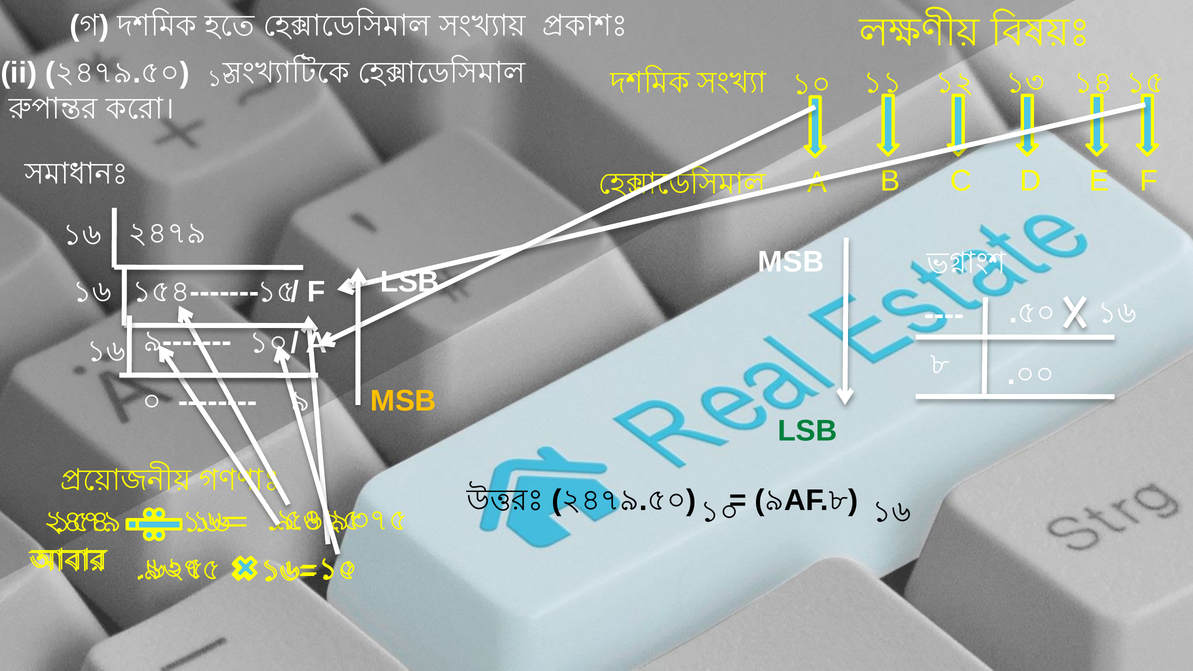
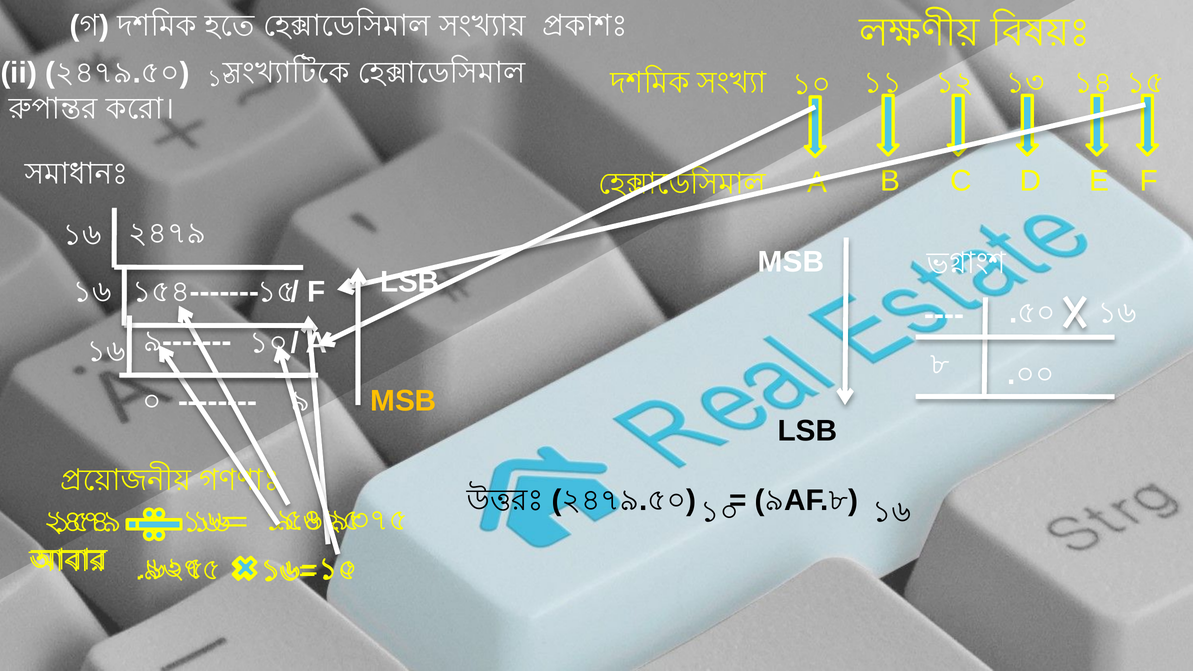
LSB at (807, 431) colour: green -> black
